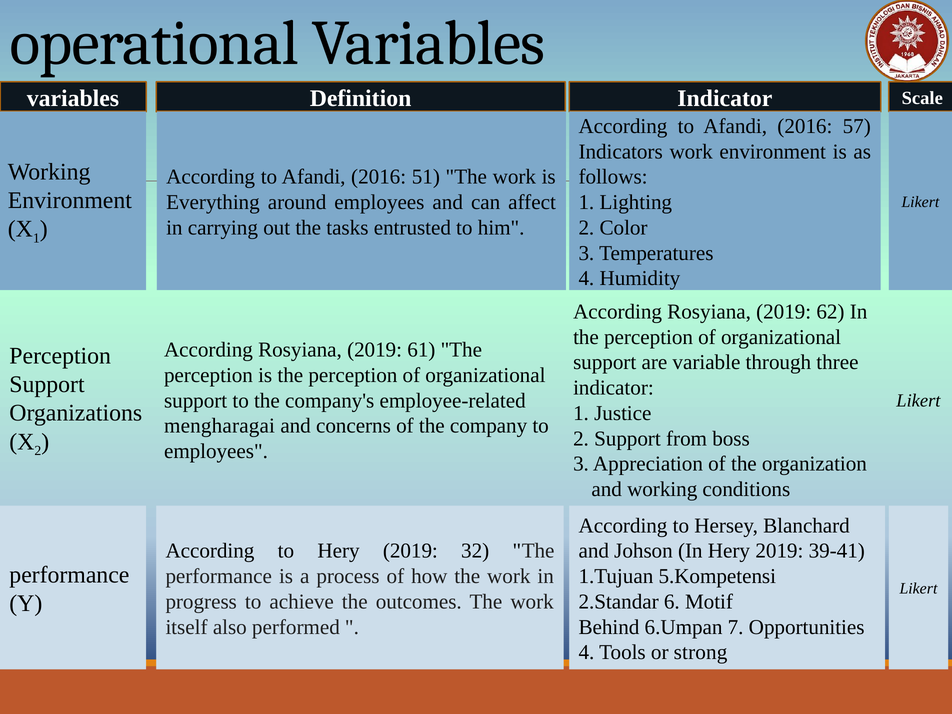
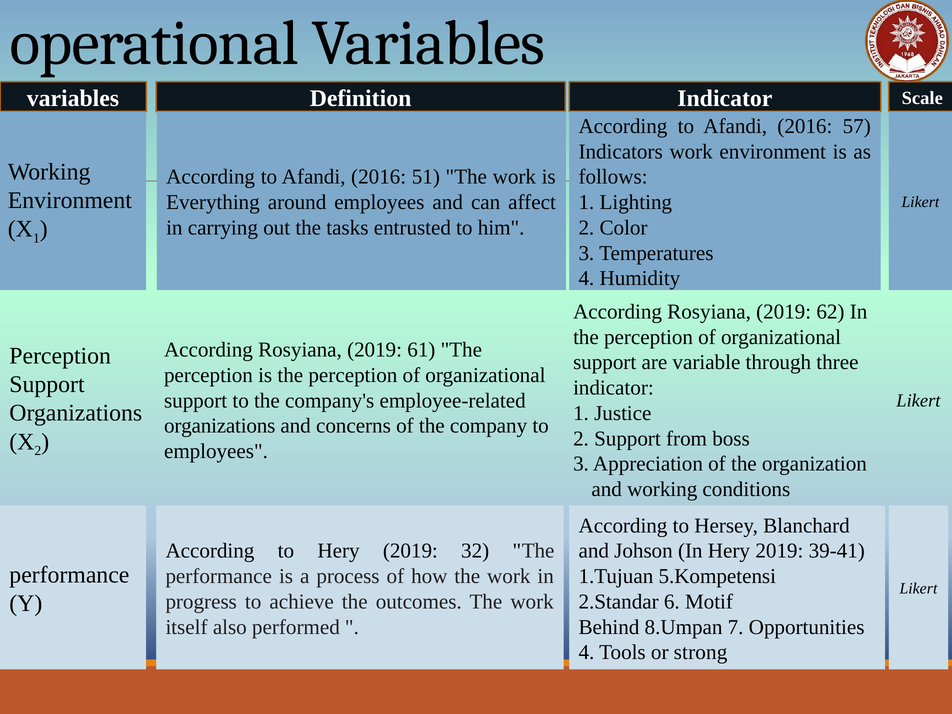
mengharagai at (220, 426): mengharagai -> organizations
6.Umpan: 6.Umpan -> 8.Umpan
